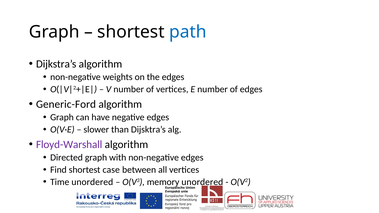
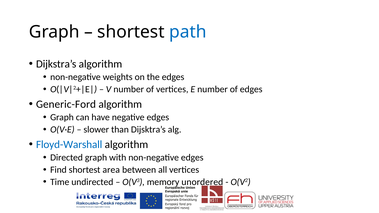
Floyd-Warshall colour: purple -> blue
case: case -> area
Time unordered: unordered -> undirected
